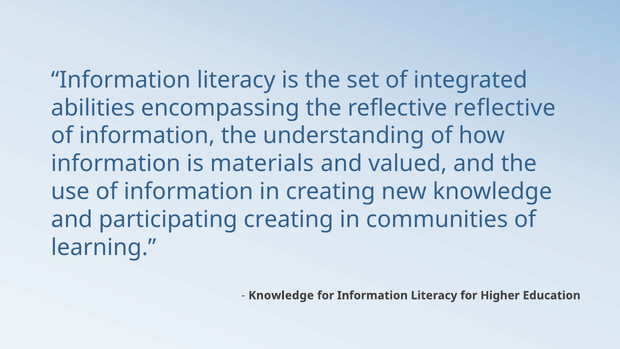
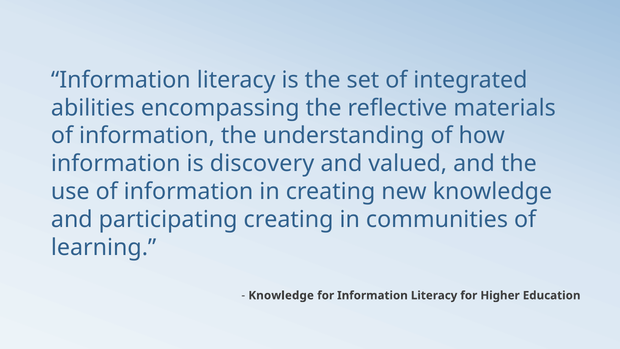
reflective reflective: reflective -> materials
materials: materials -> discovery
